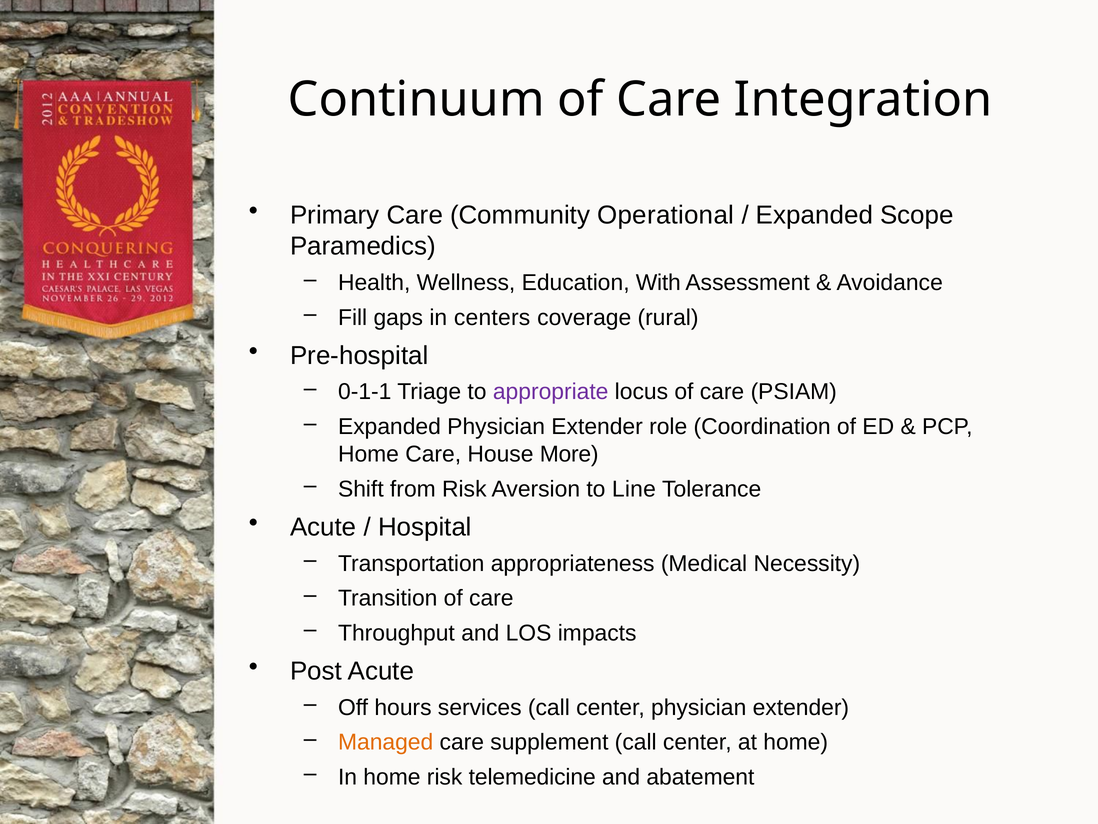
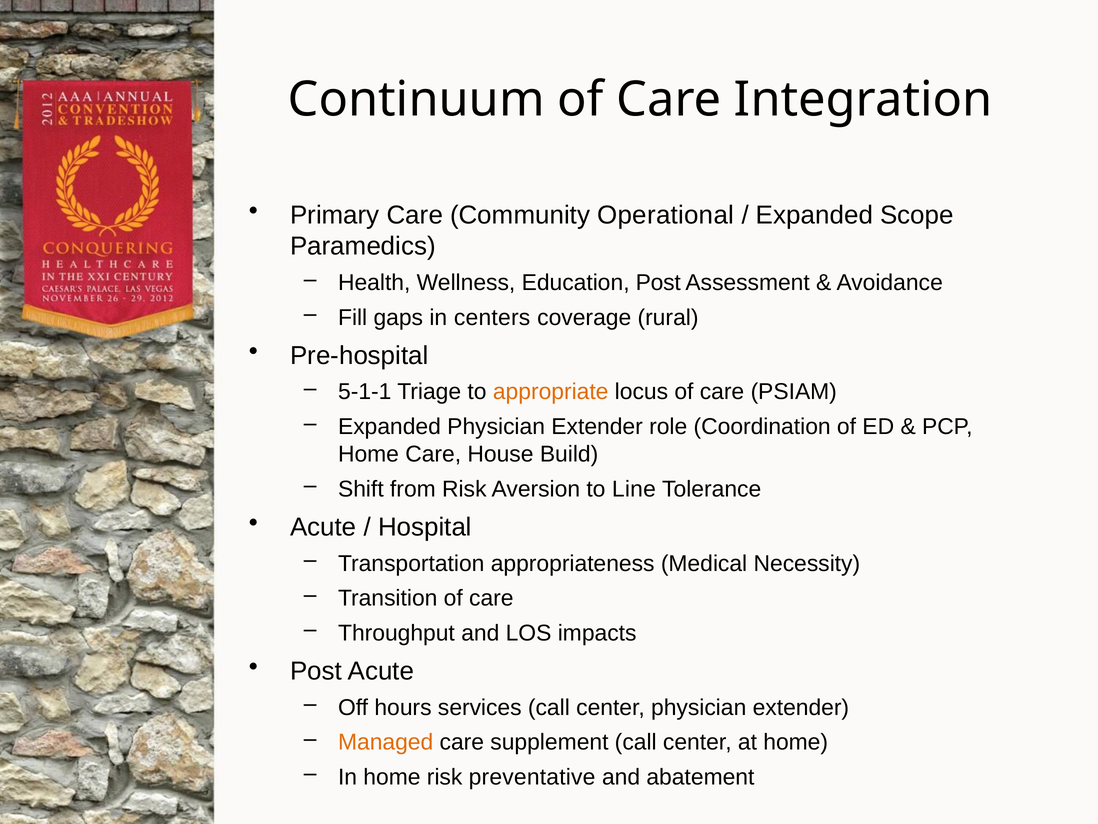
Education With: With -> Post
0-1-1: 0-1-1 -> 5-1-1
appropriate colour: purple -> orange
More: More -> Build
telemedicine: telemedicine -> preventative
